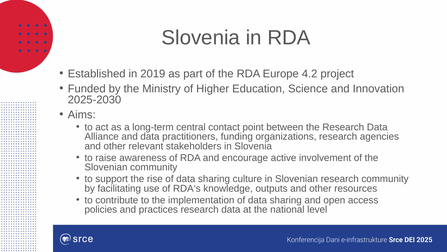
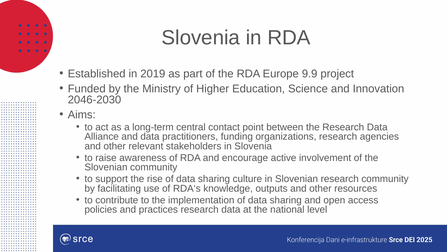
4.2: 4.2 -> 9.9
2025-2030: 2025-2030 -> 2046-2030
